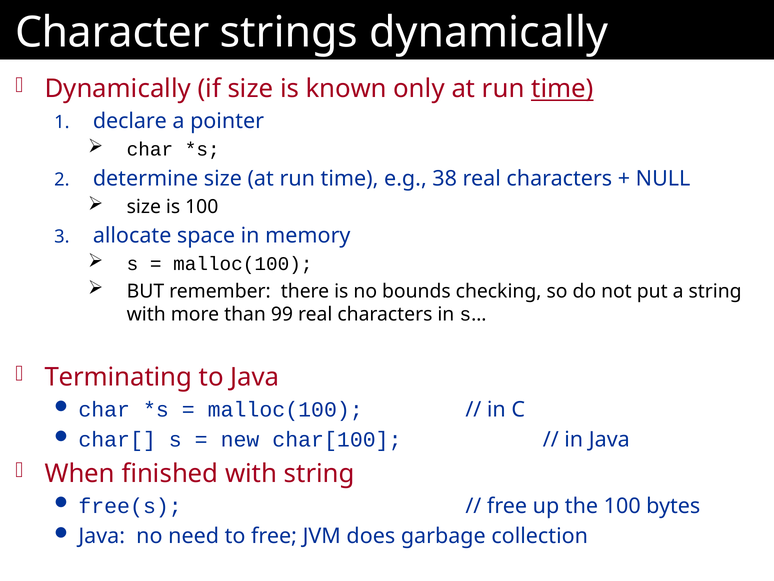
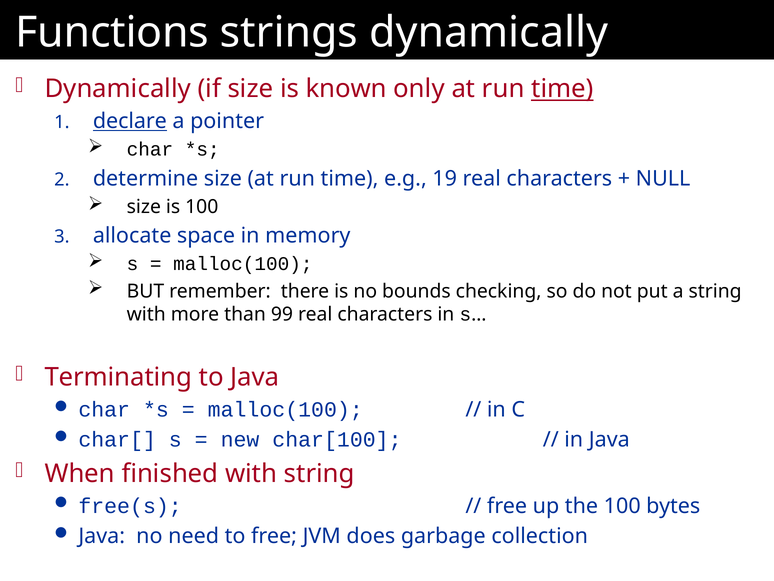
Character: Character -> Functions
declare underline: none -> present
38: 38 -> 19
